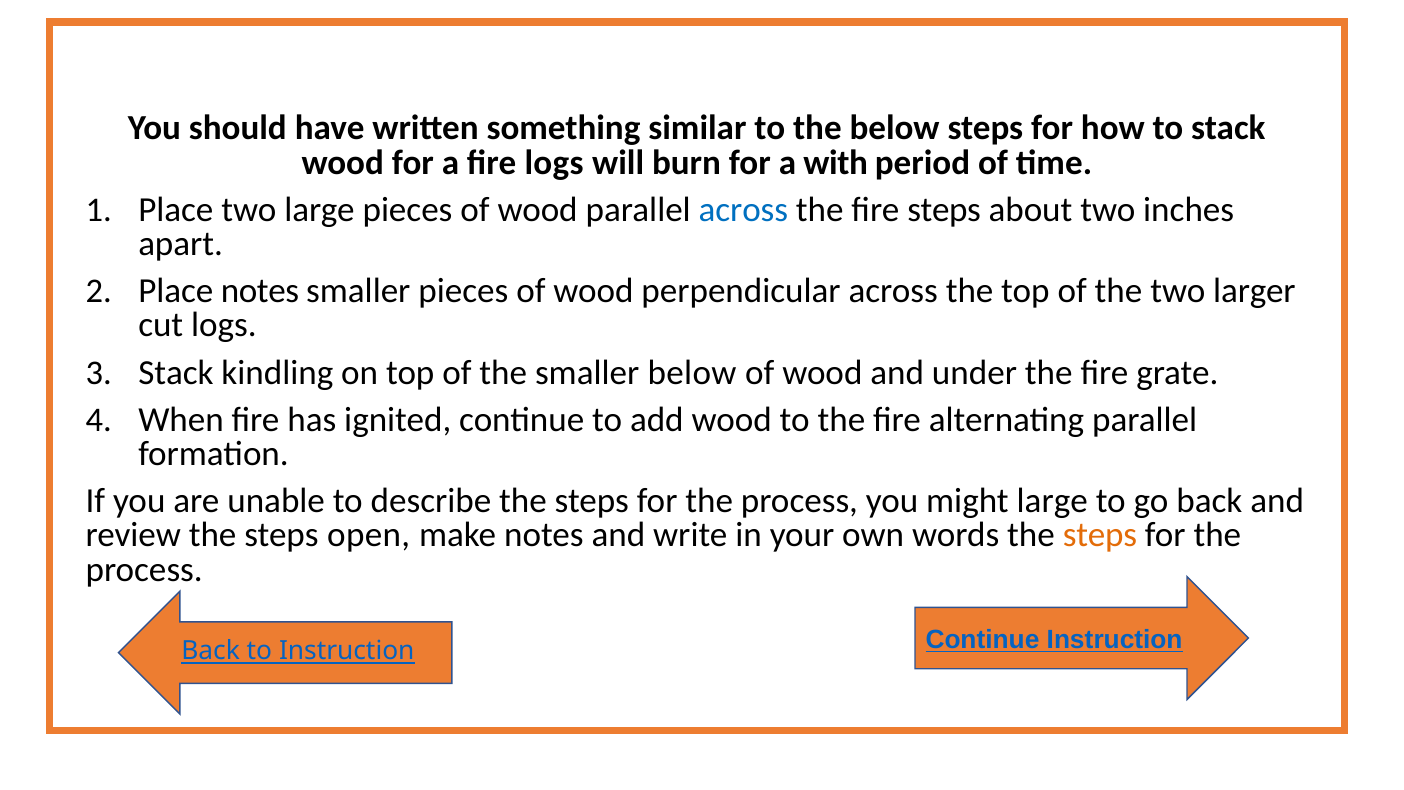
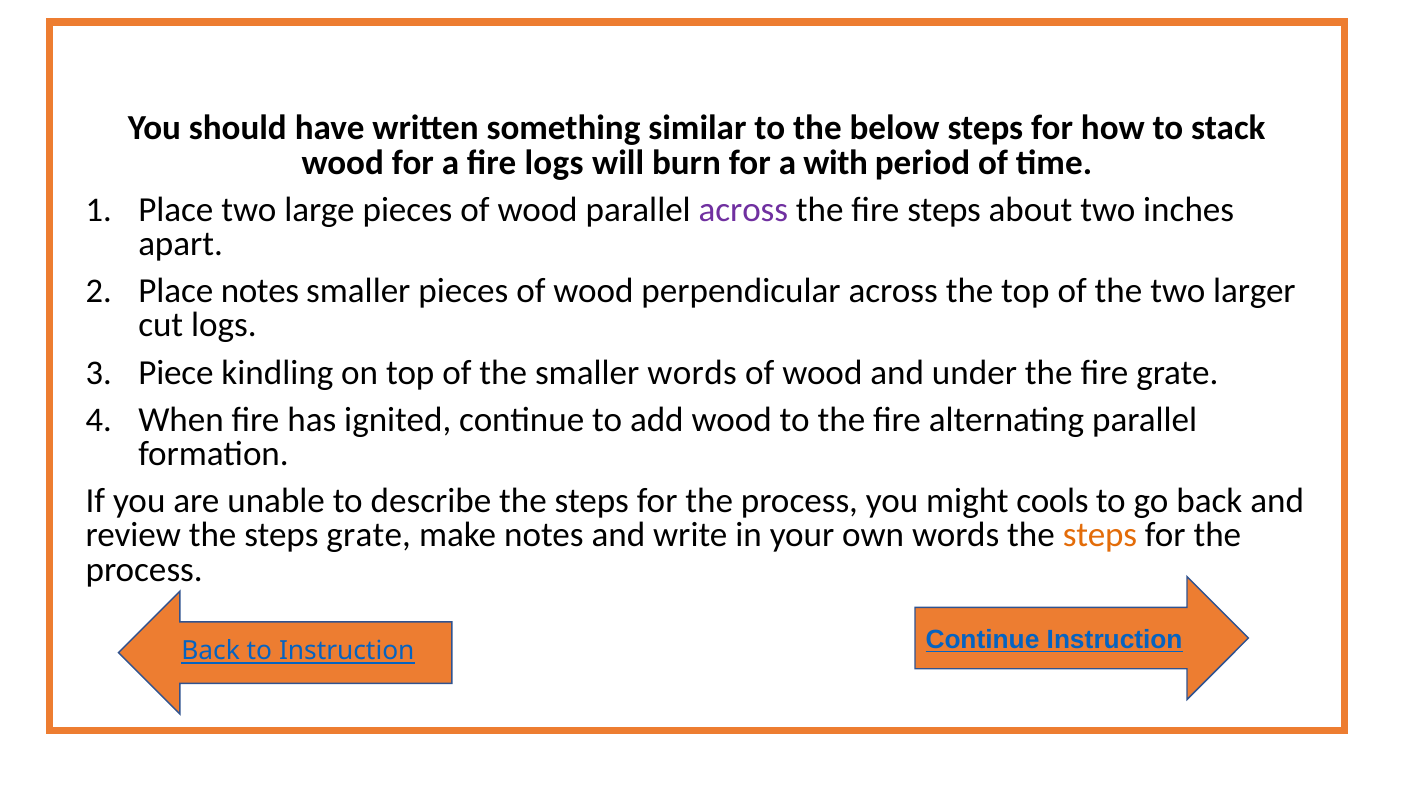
across at (743, 210) colour: blue -> purple
Stack at (176, 372): Stack -> Piece
smaller below: below -> words
might large: large -> cools
steps open: open -> grate
